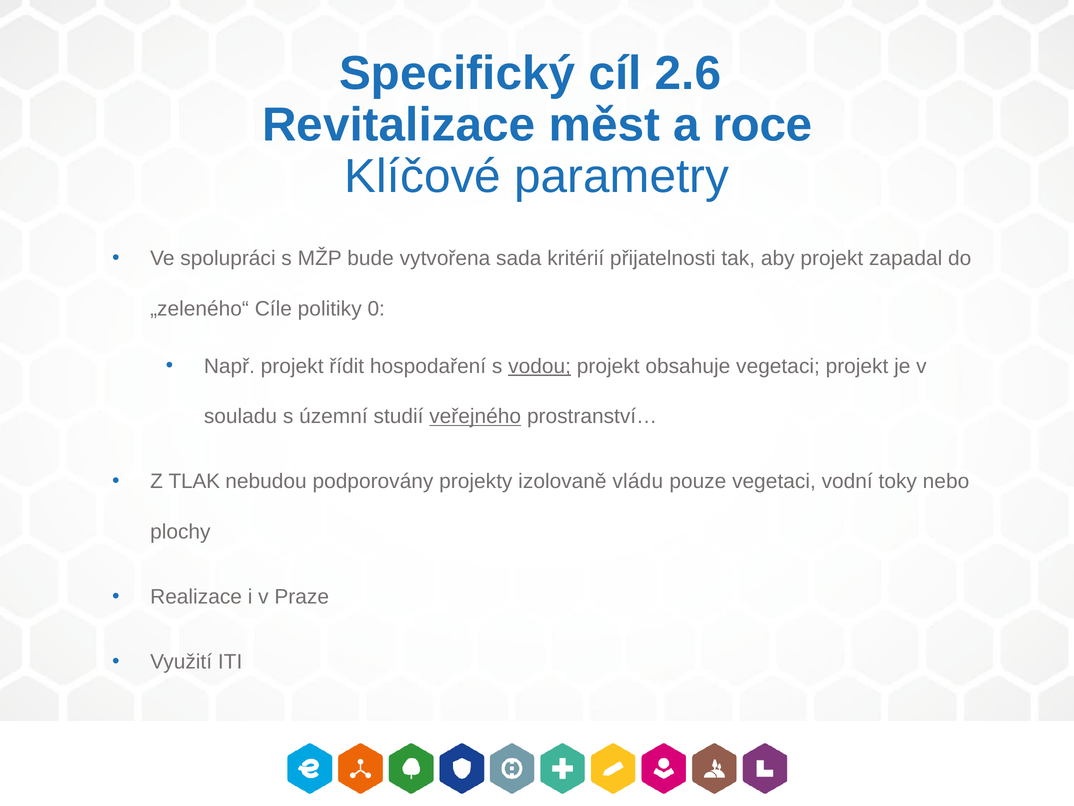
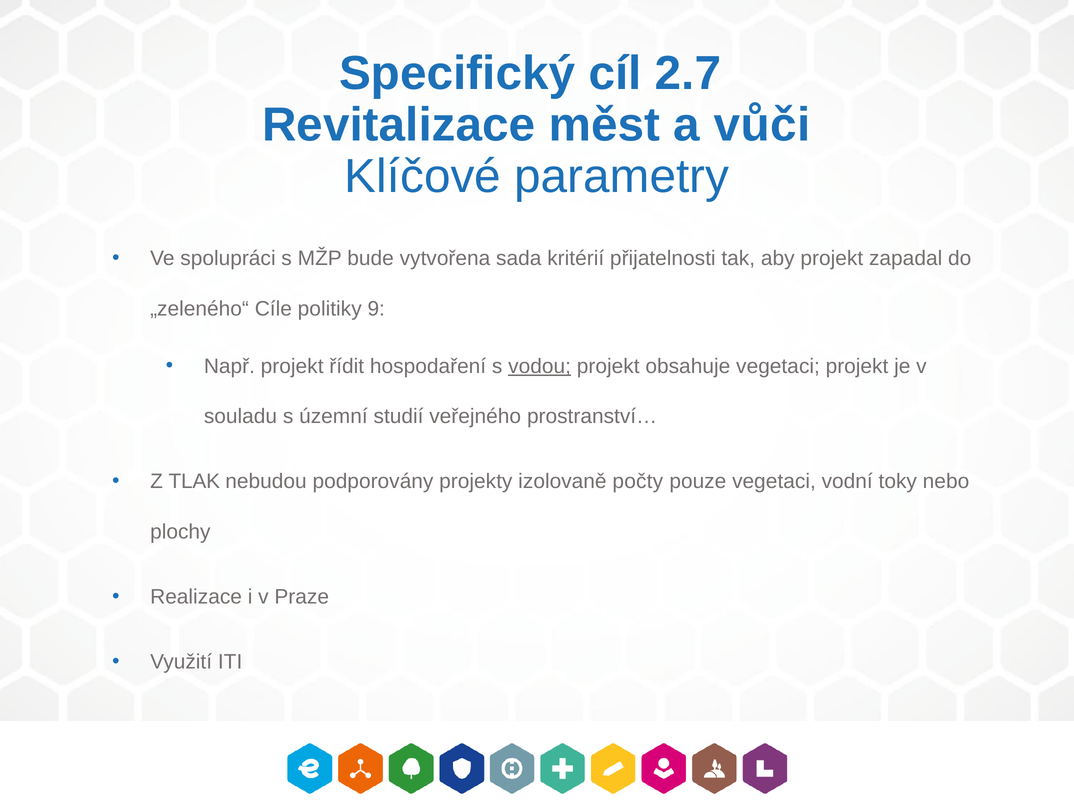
2.6: 2.6 -> 2.7
roce: roce -> vůči
0: 0 -> 9
veřejného underline: present -> none
vládu: vládu -> počty
